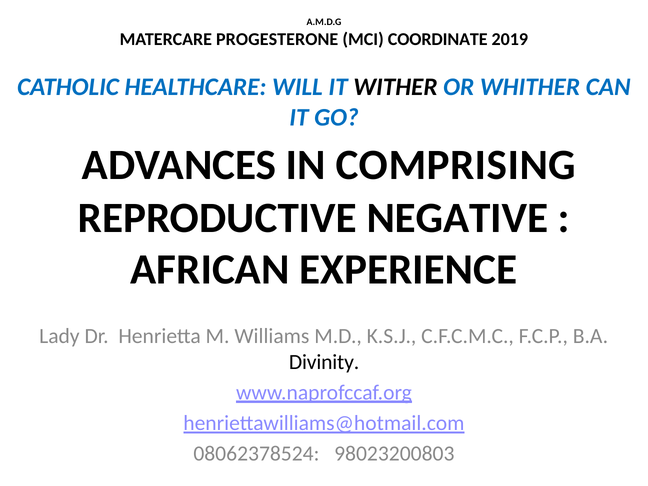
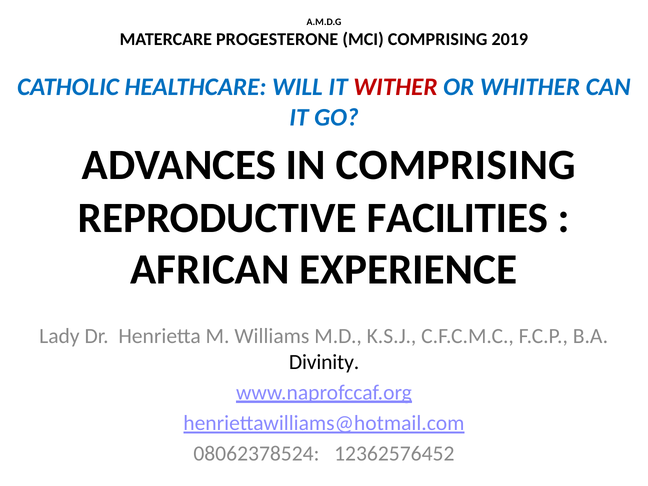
MCI COORDINATE: COORDINATE -> COMPRISING
WITHER colour: black -> red
NEGATIVE: NEGATIVE -> FACILITIES
98023200803: 98023200803 -> 12362576452
